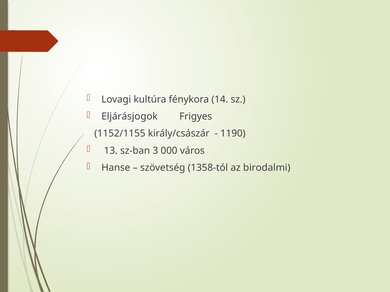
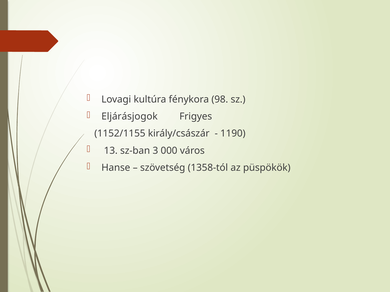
14: 14 -> 98
birodalmi: birodalmi -> püspökök
